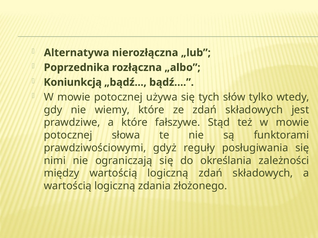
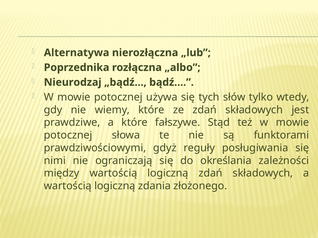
Koniunkcją: Koniunkcją -> Nieurodzaj
